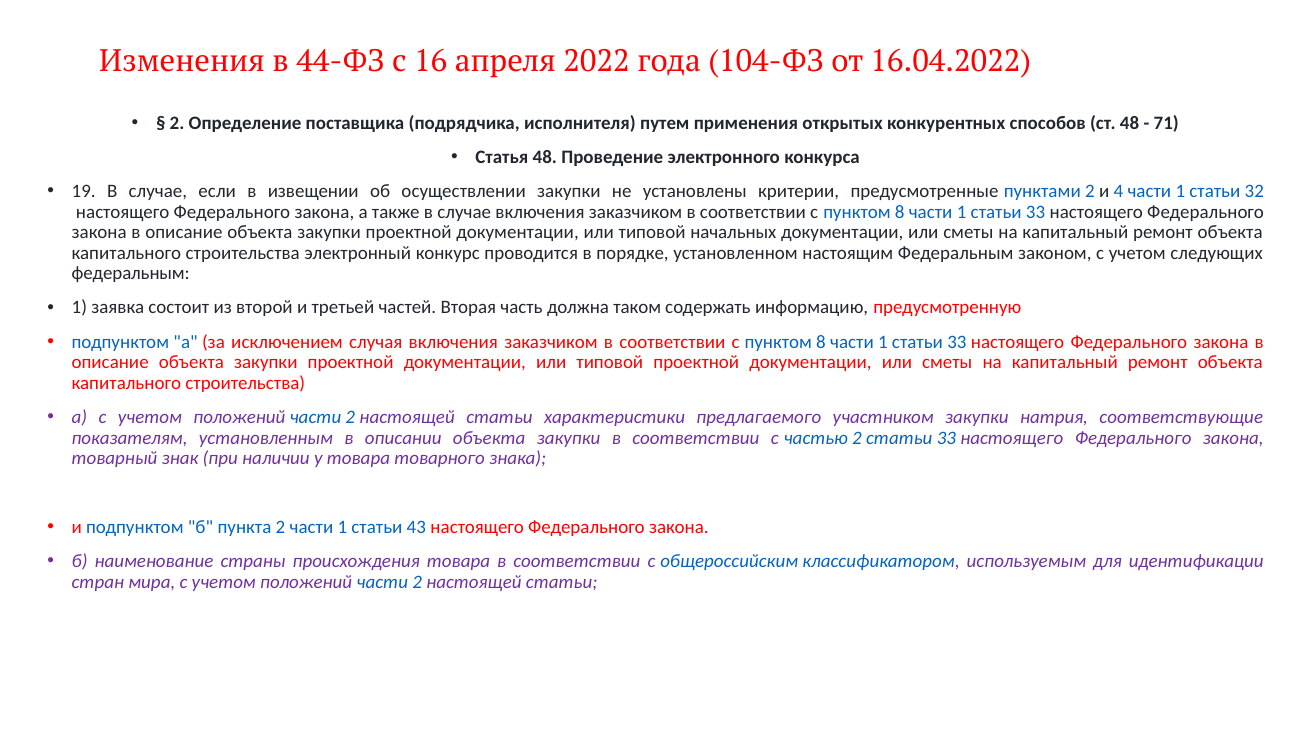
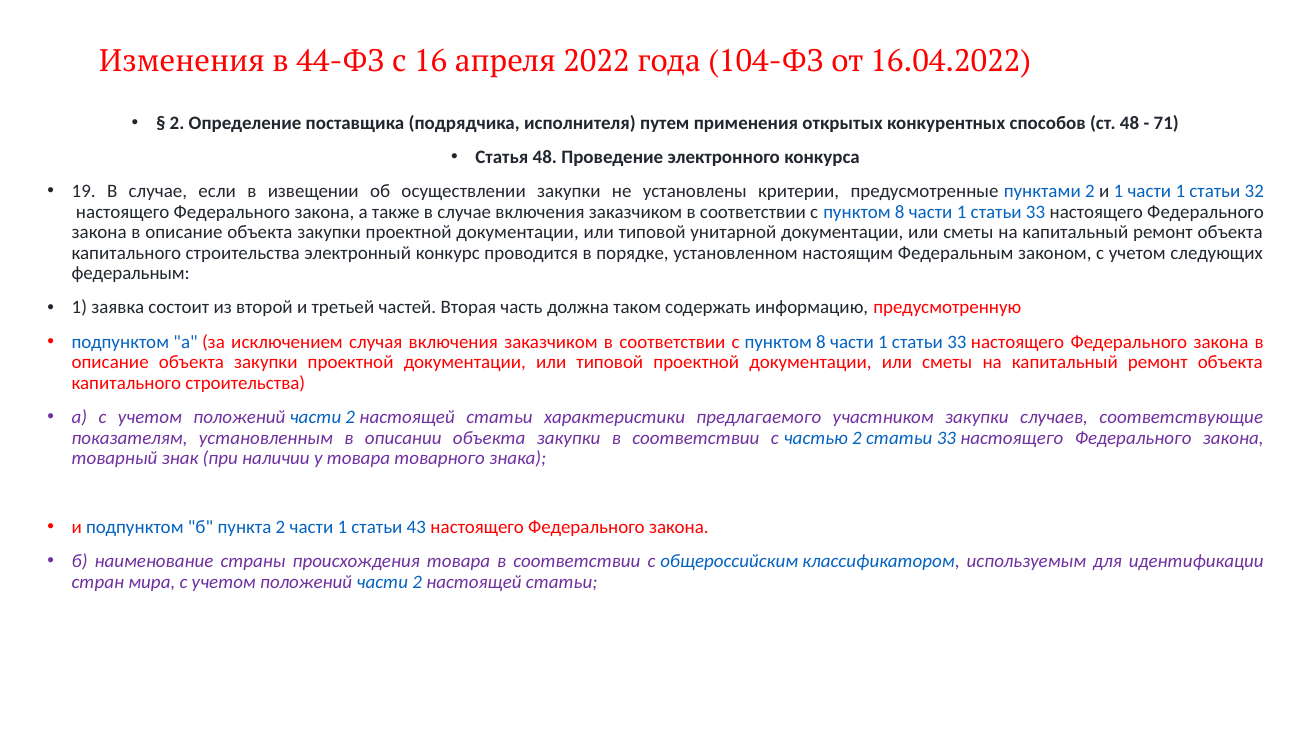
и 4: 4 -> 1
начальных: начальных -> унитарной
натрия: натрия -> случаев
